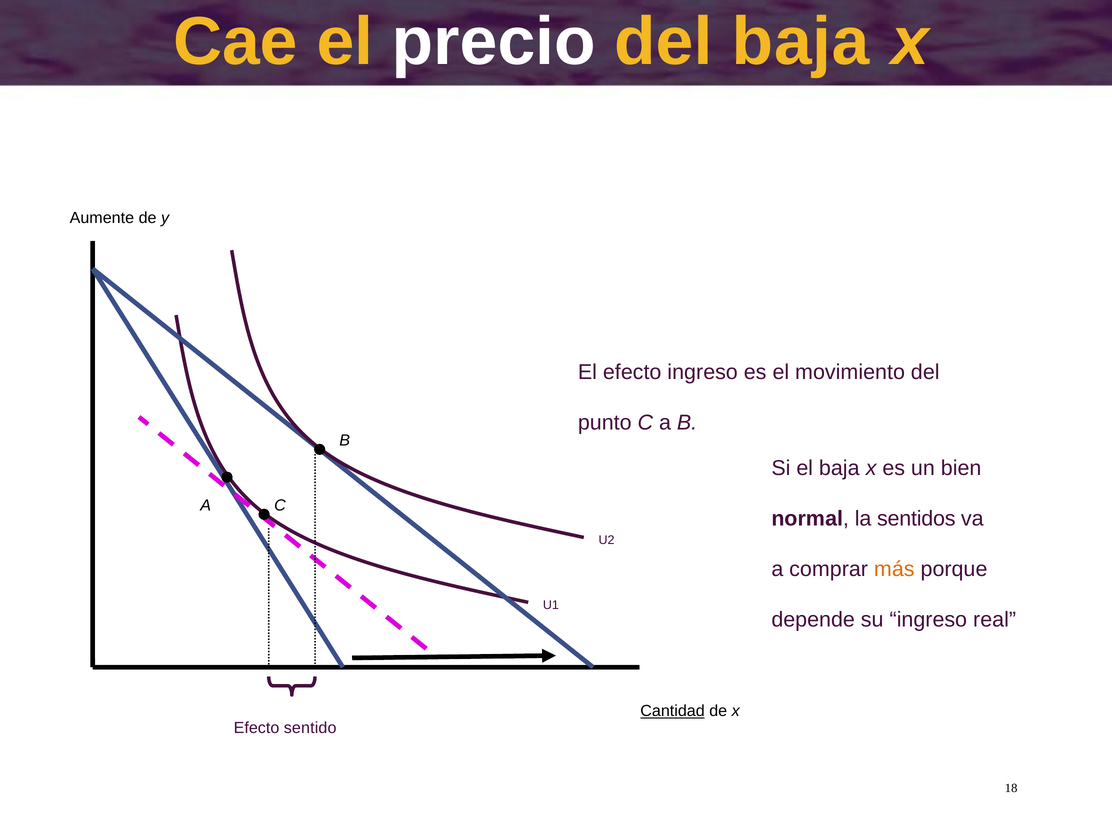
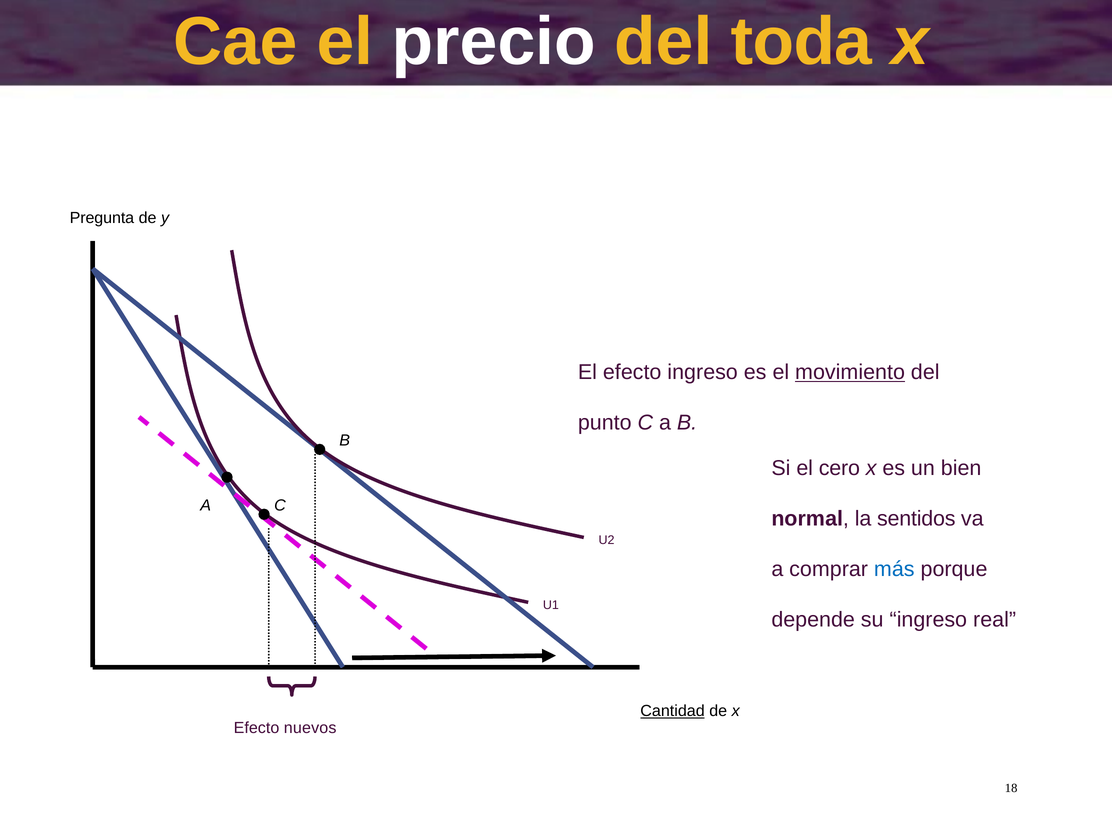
del baja: baja -> toda
Aumente: Aumente -> Pregunta
movimiento underline: none -> present
el baja: baja -> cero
más colour: orange -> blue
sentido: sentido -> nuevos
